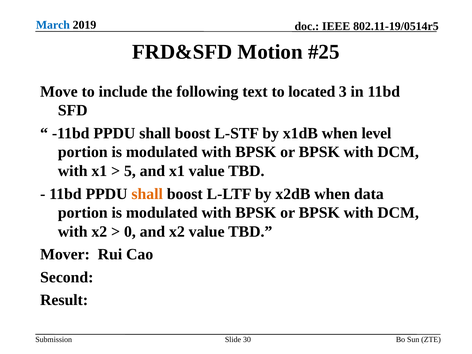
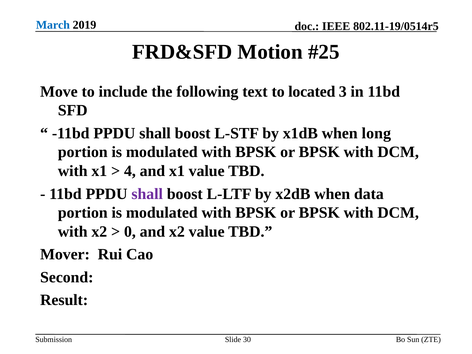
level: level -> long
5: 5 -> 4
shall at (147, 194) colour: orange -> purple
